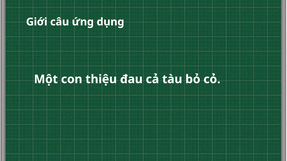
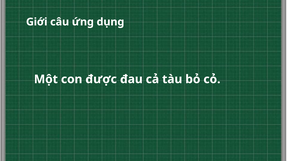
thiệu: thiệu -> được
